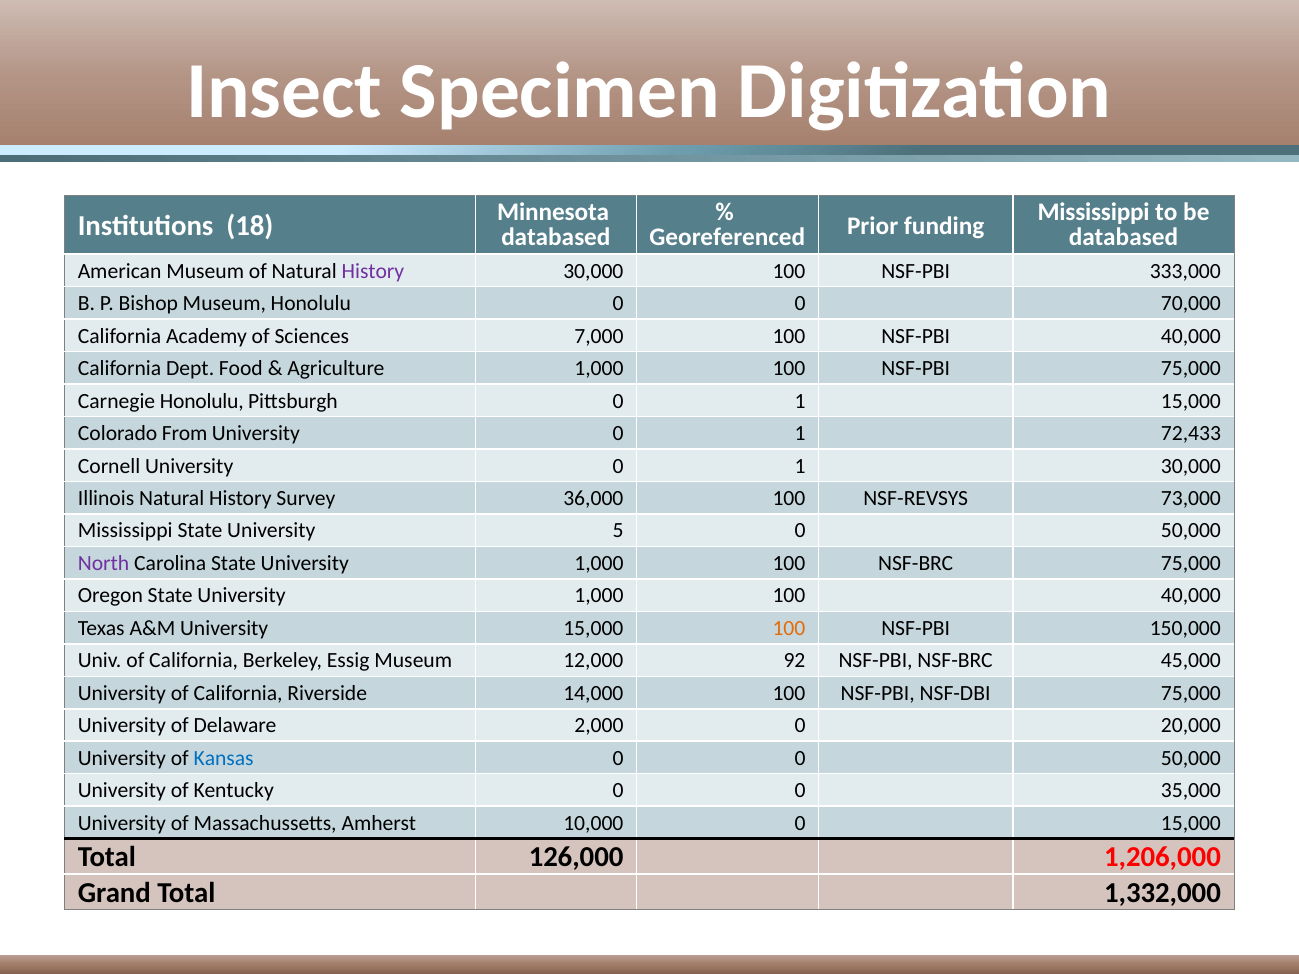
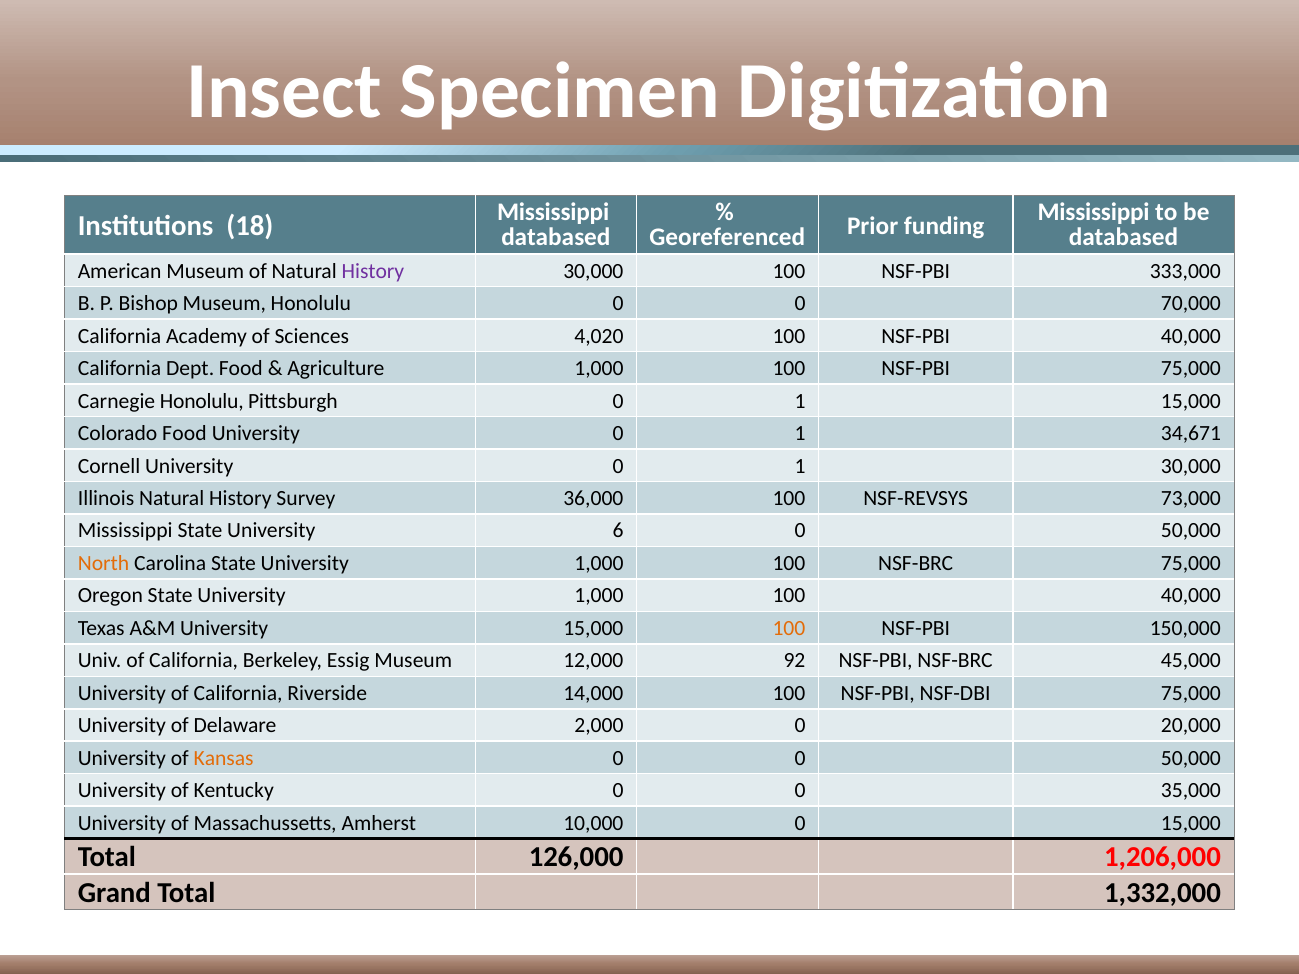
18 Minnesota: Minnesota -> Mississippi
7,000: 7,000 -> 4,020
Colorado From: From -> Food
72,433: 72,433 -> 34,671
5: 5 -> 6
North colour: purple -> orange
Kansas colour: blue -> orange
